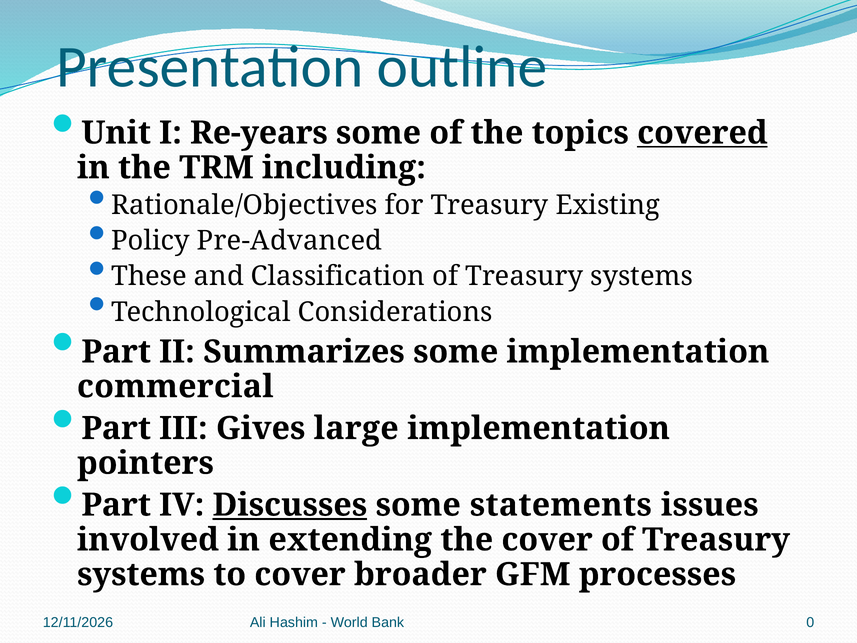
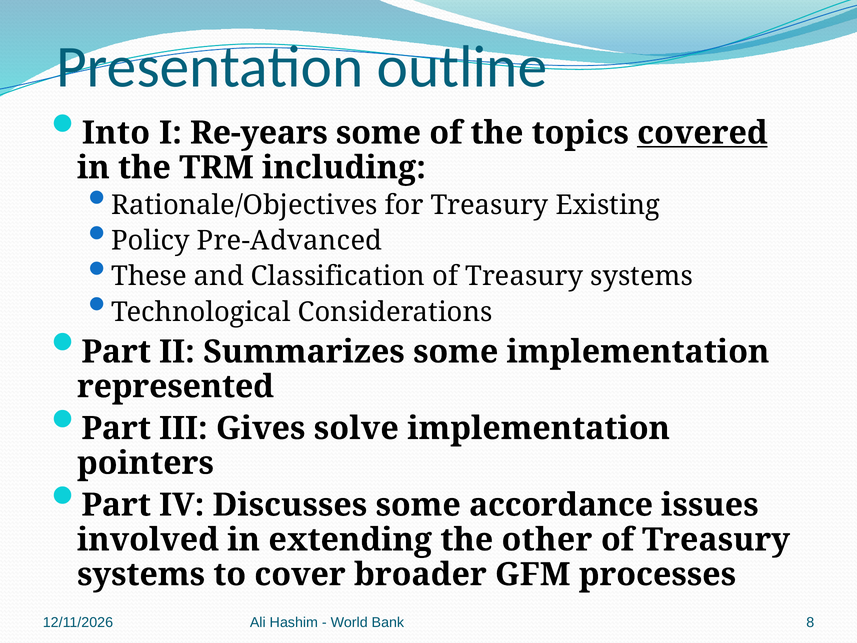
Unit: Unit -> Into
commercial: commercial -> represented
large: large -> solve
Discusses underline: present -> none
statements: statements -> accordance
the cover: cover -> other
0: 0 -> 8
